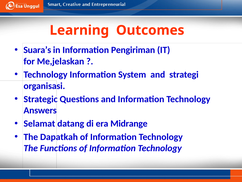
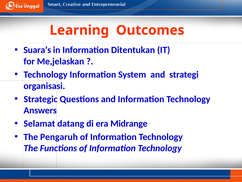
Pengiriman: Pengiriman -> Ditentukan
Dapatkah: Dapatkah -> Pengaruh
